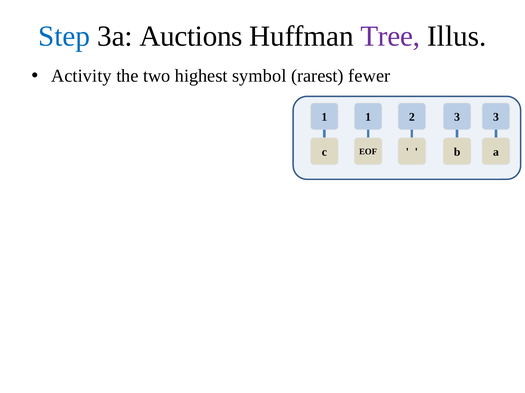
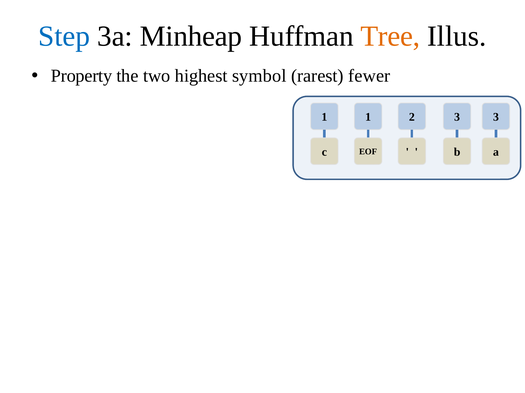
Auctions: Auctions -> Minheap
Tree colour: purple -> orange
Activity: Activity -> Property
